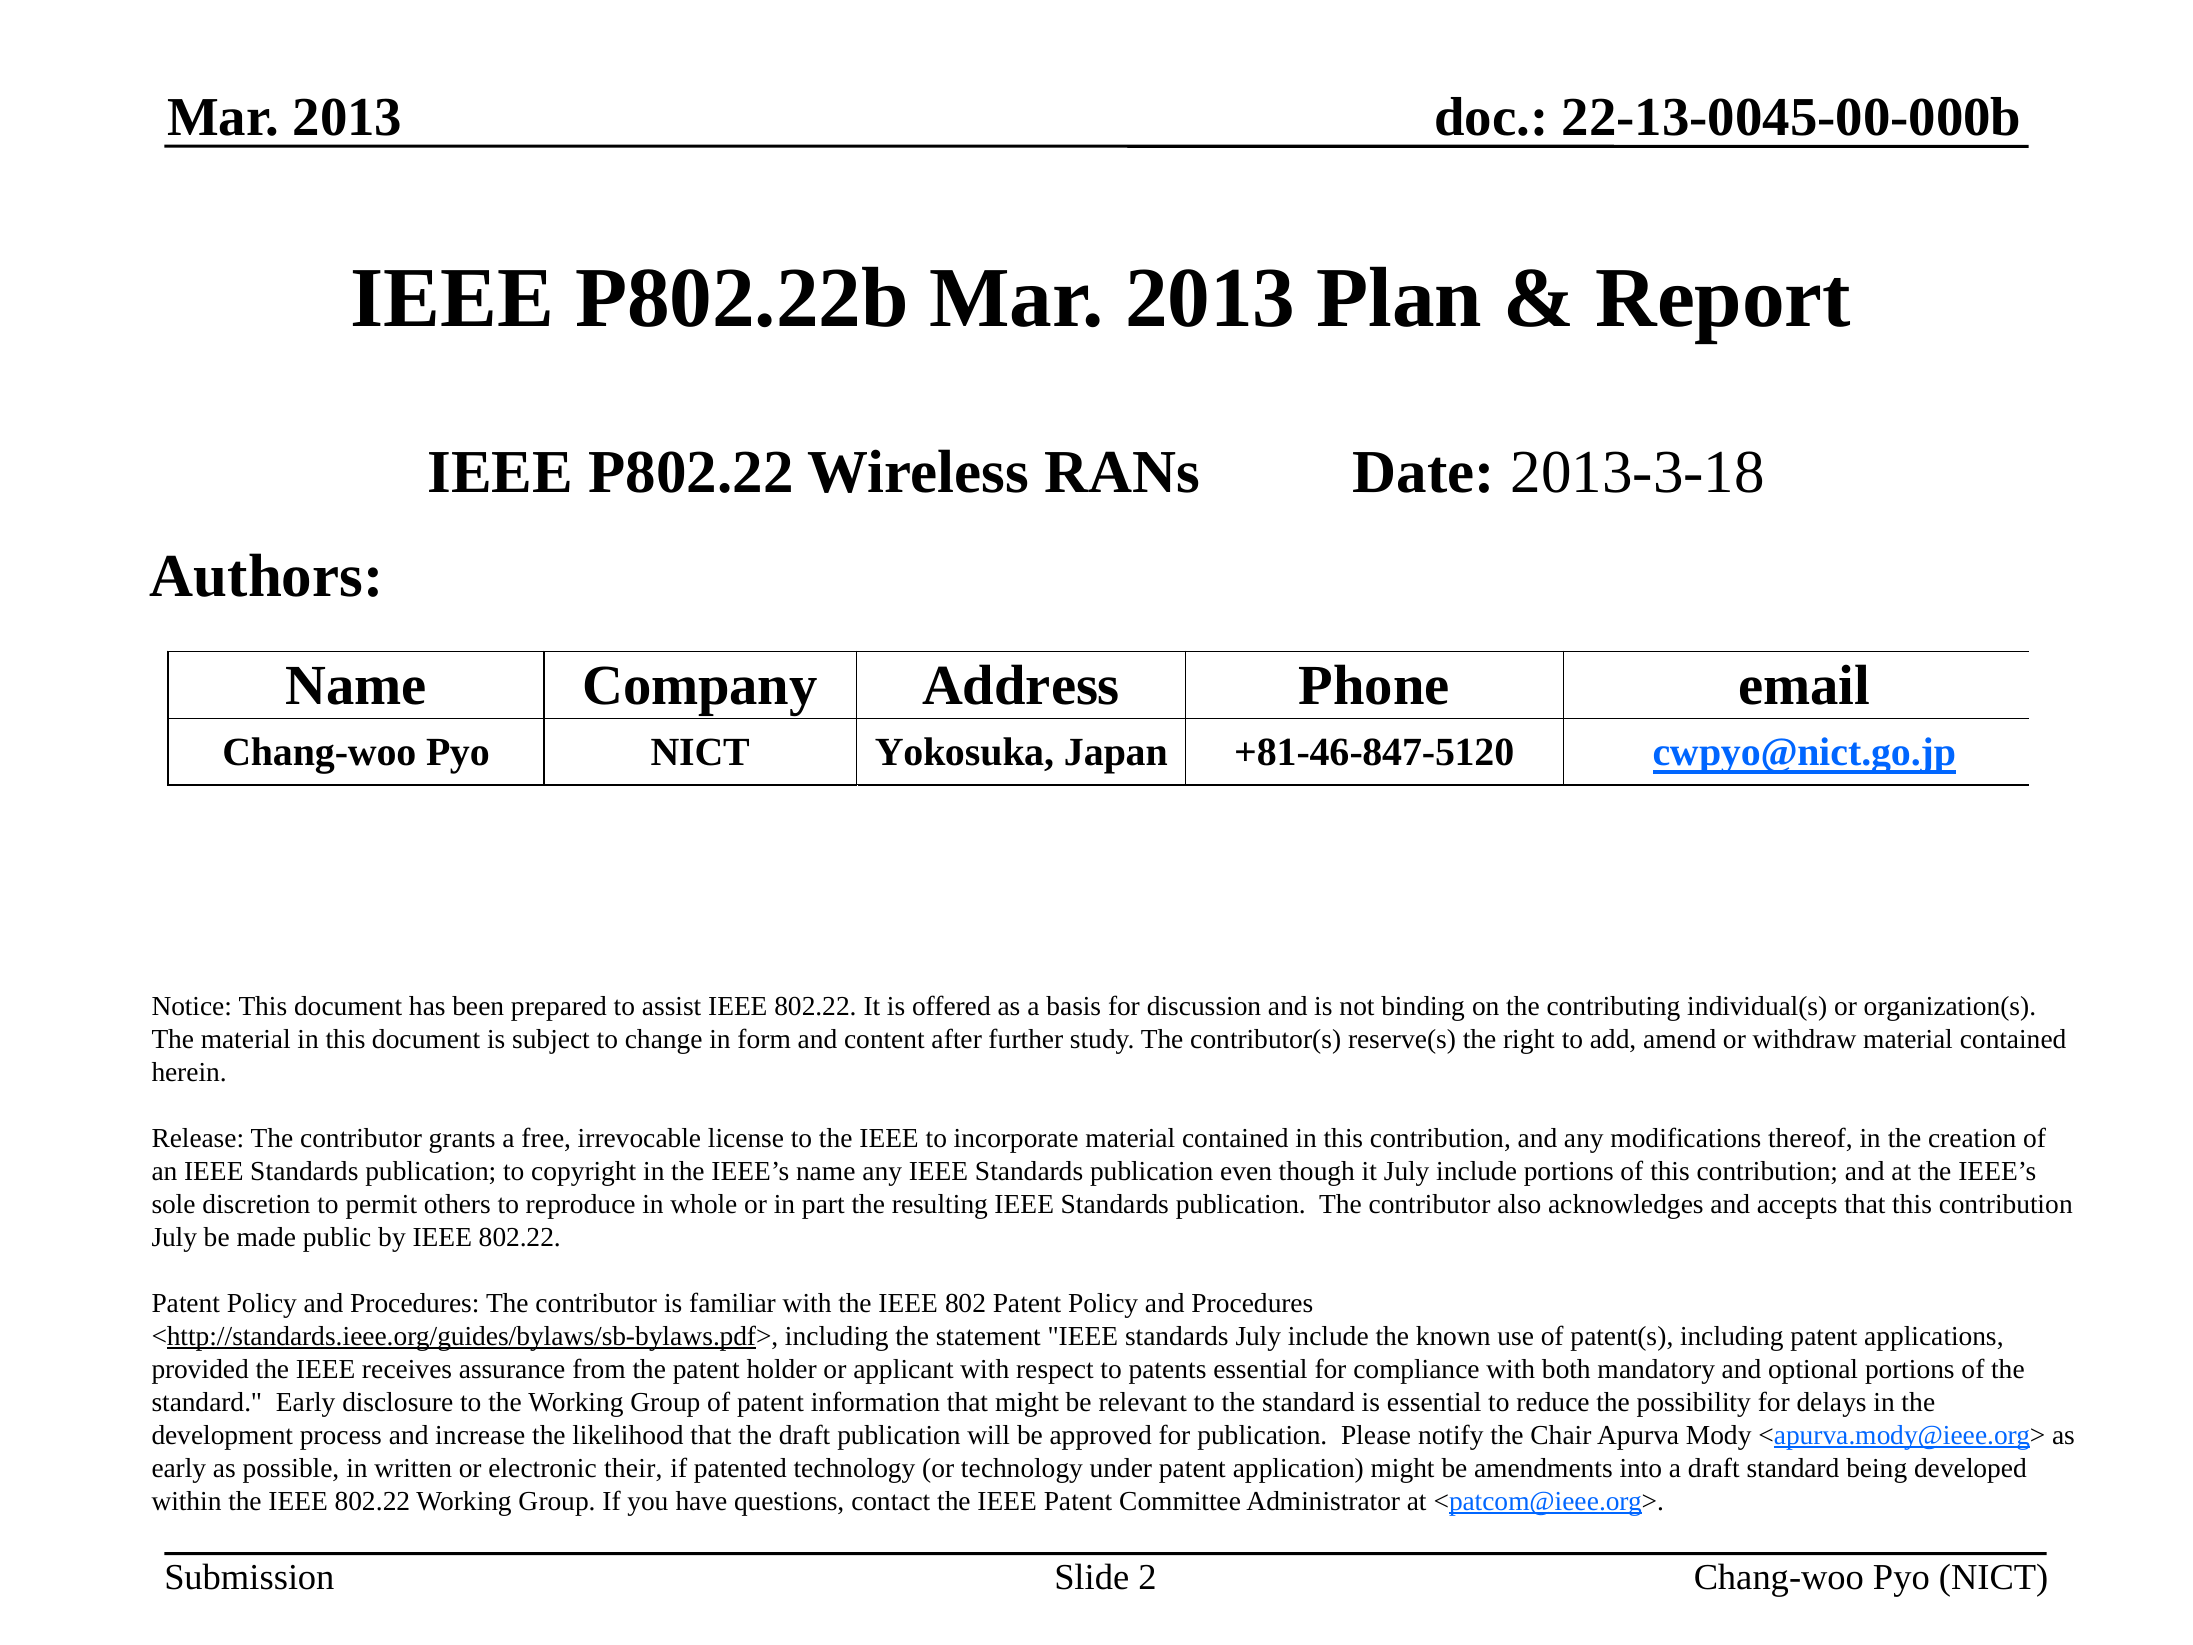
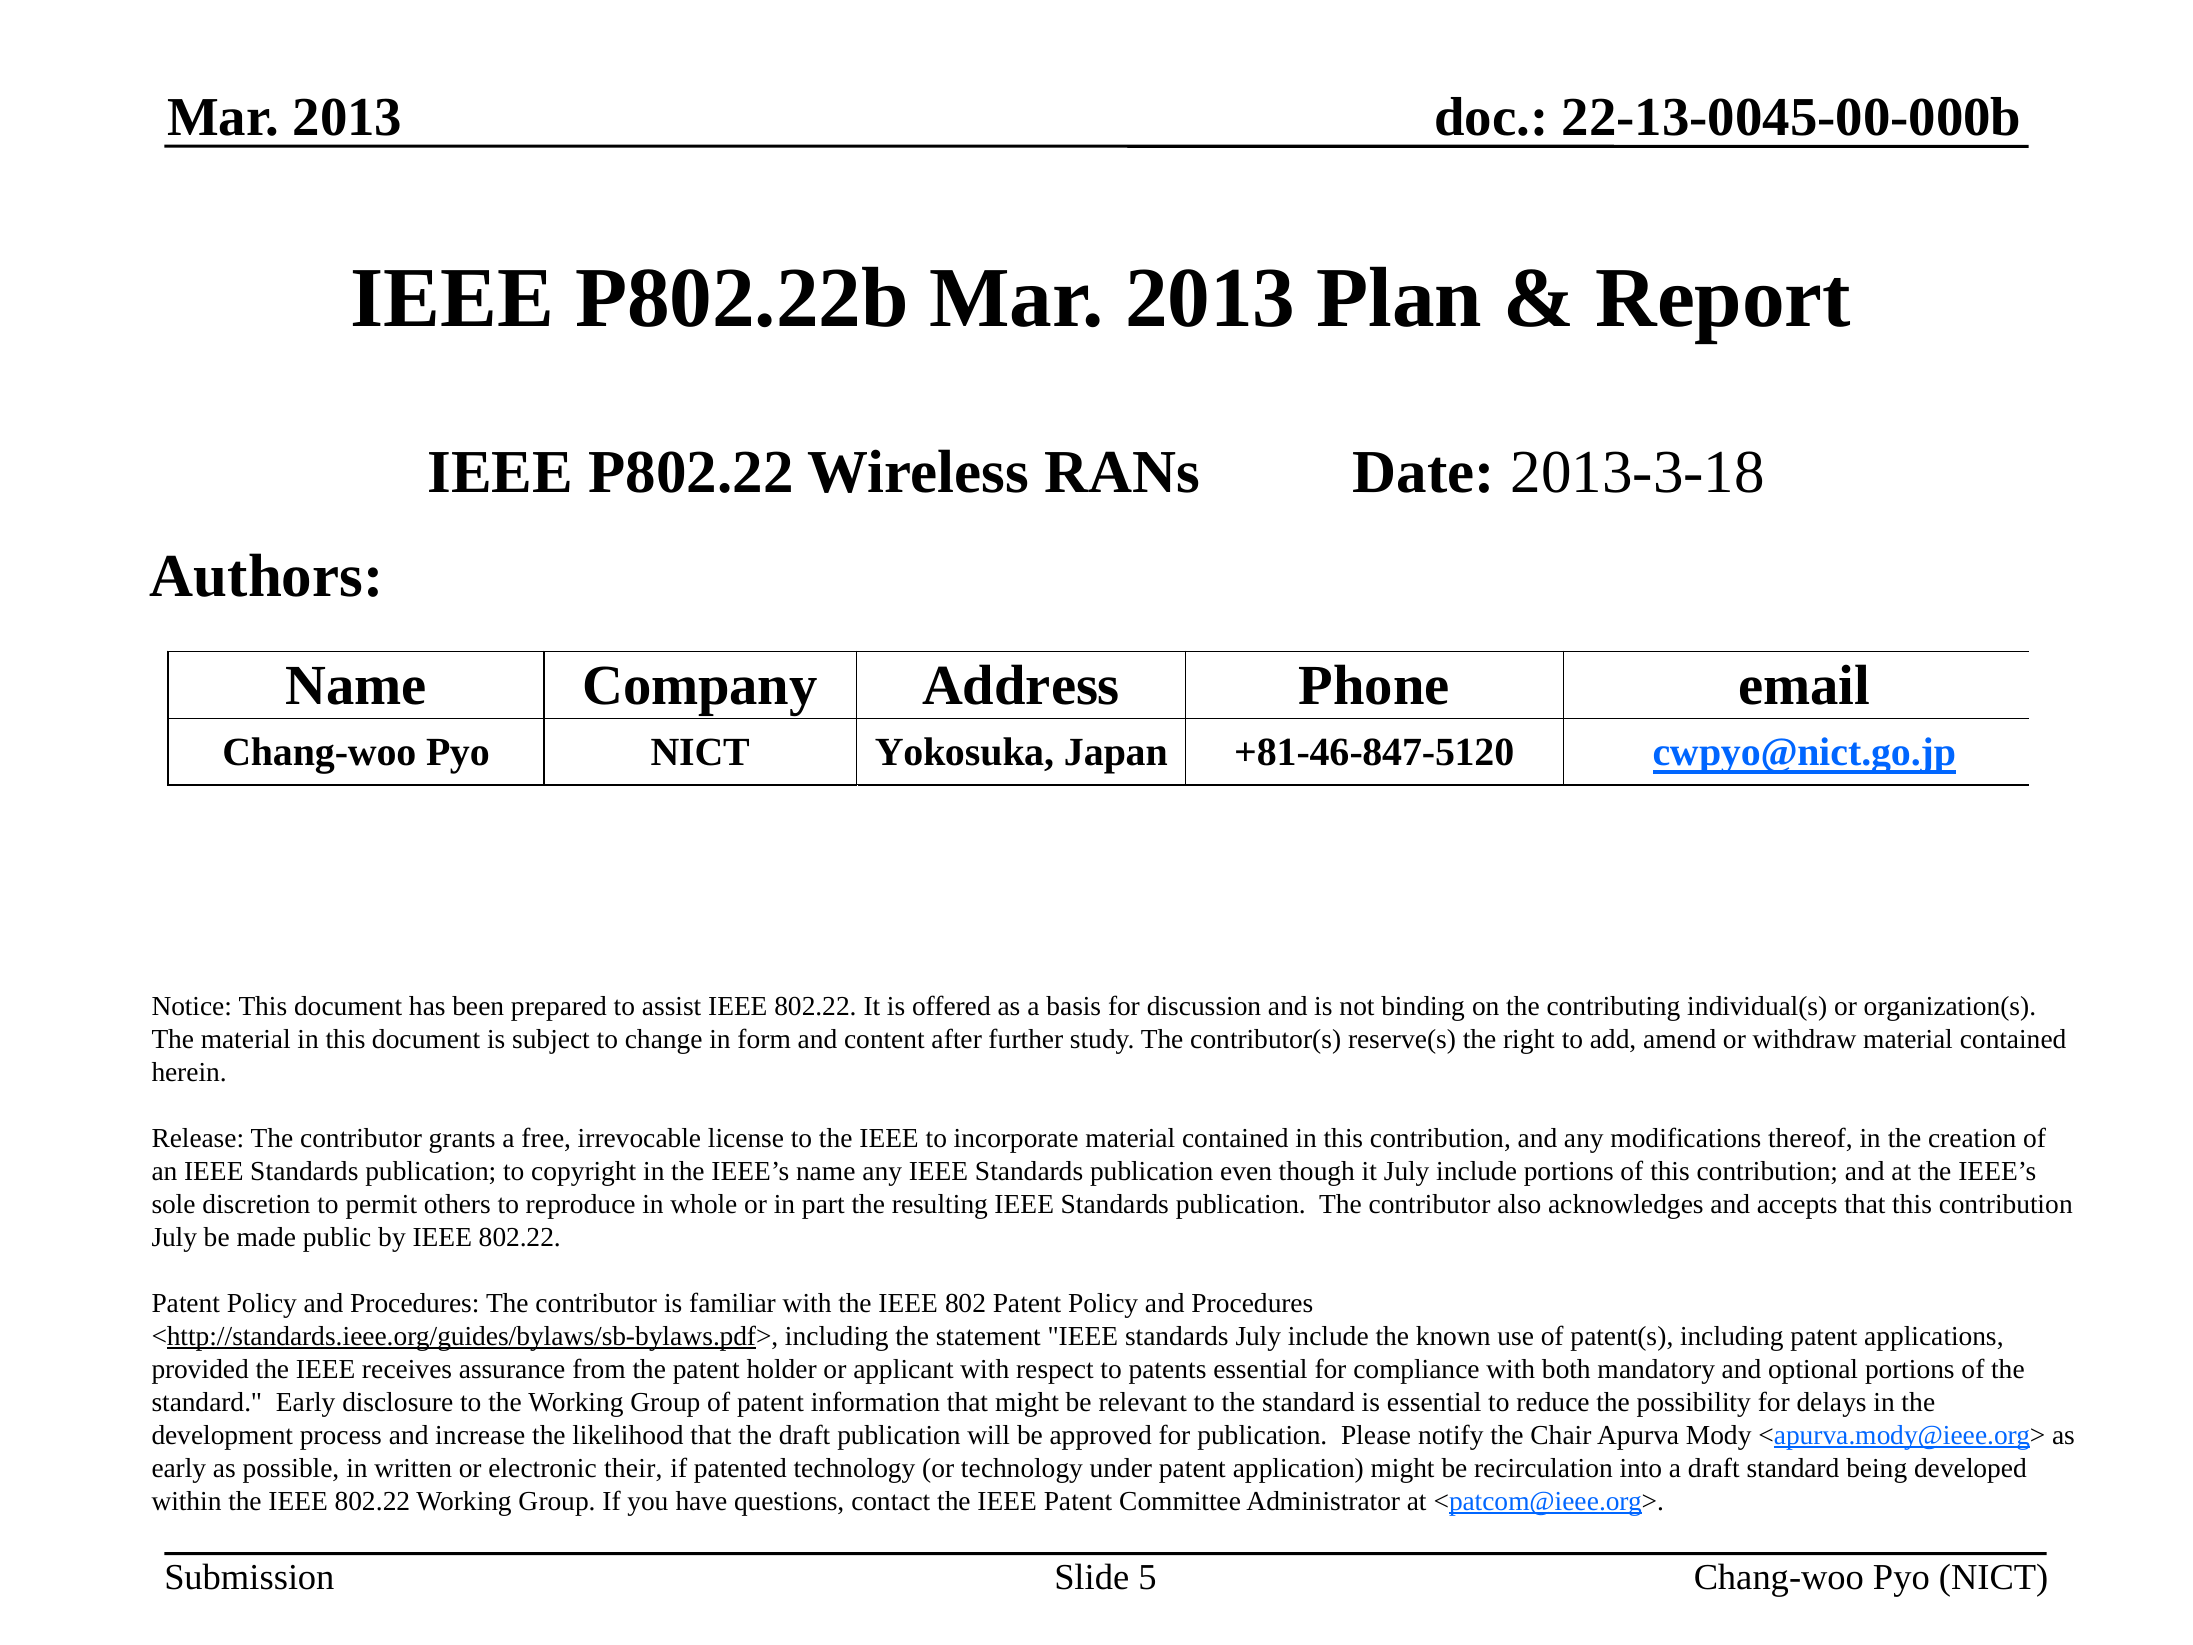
amendments: amendments -> recirculation
2: 2 -> 5
